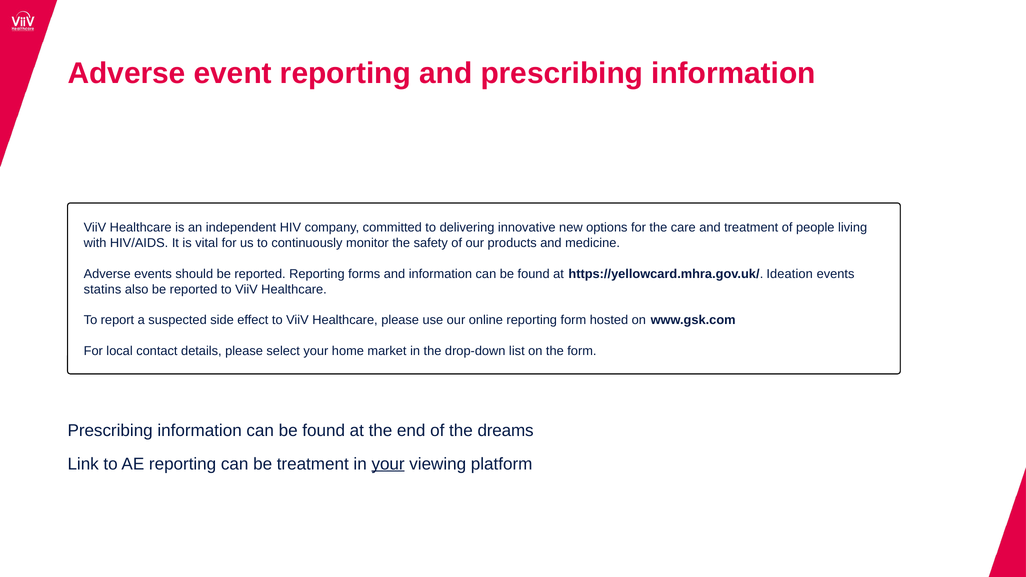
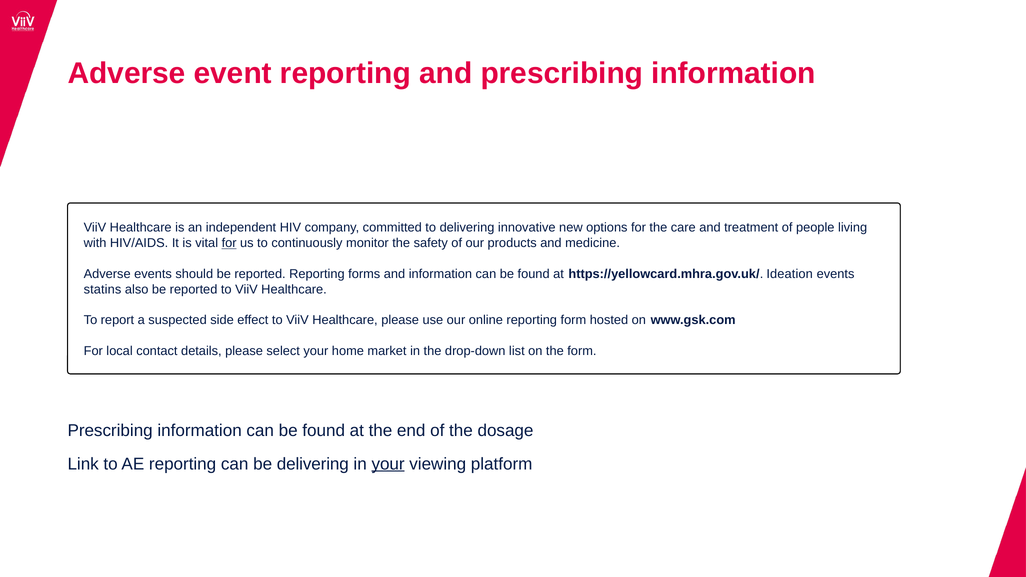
for at (229, 243) underline: none -> present
dreams: dreams -> dosage
be treatment: treatment -> delivering
